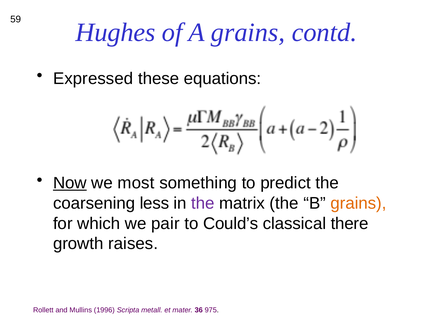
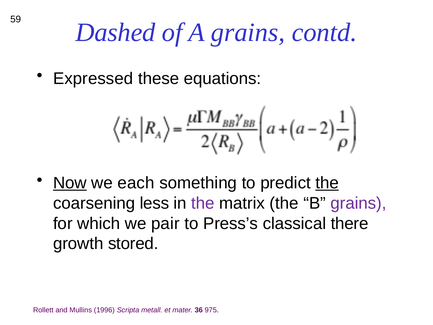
Hughes: Hughes -> Dashed
most: most -> each
the at (327, 183) underline: none -> present
grains at (359, 203) colour: orange -> purple
Could’s: Could’s -> Press’s
raises: raises -> stored
